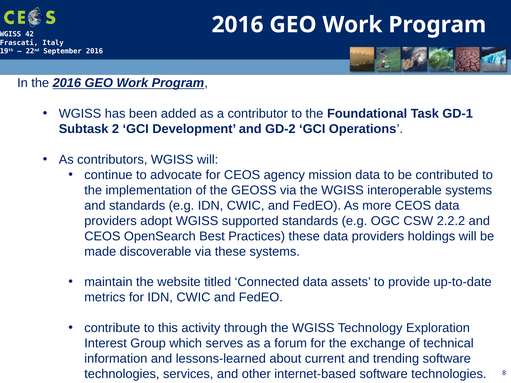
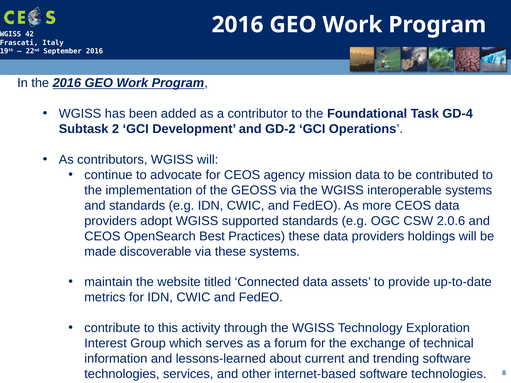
GD-1: GD-1 -> GD-4
2.2.2: 2.2.2 -> 2.0.6
